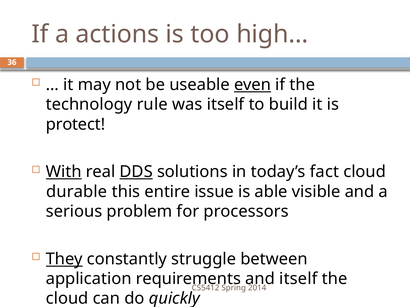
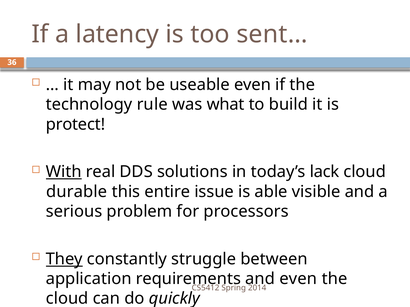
actions: actions -> latency
high…: high… -> sent…
even at (253, 85) underline: present -> none
was itself: itself -> what
DDS underline: present -> none
fact: fact -> lack
itself at (298, 279): itself -> even
